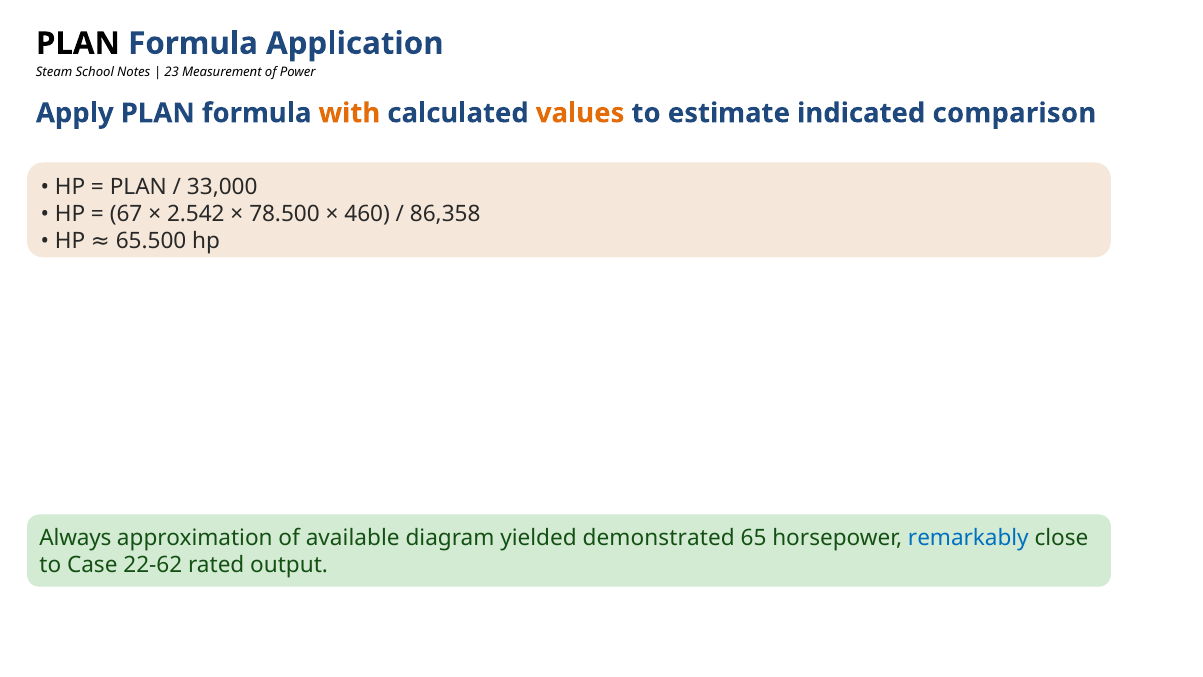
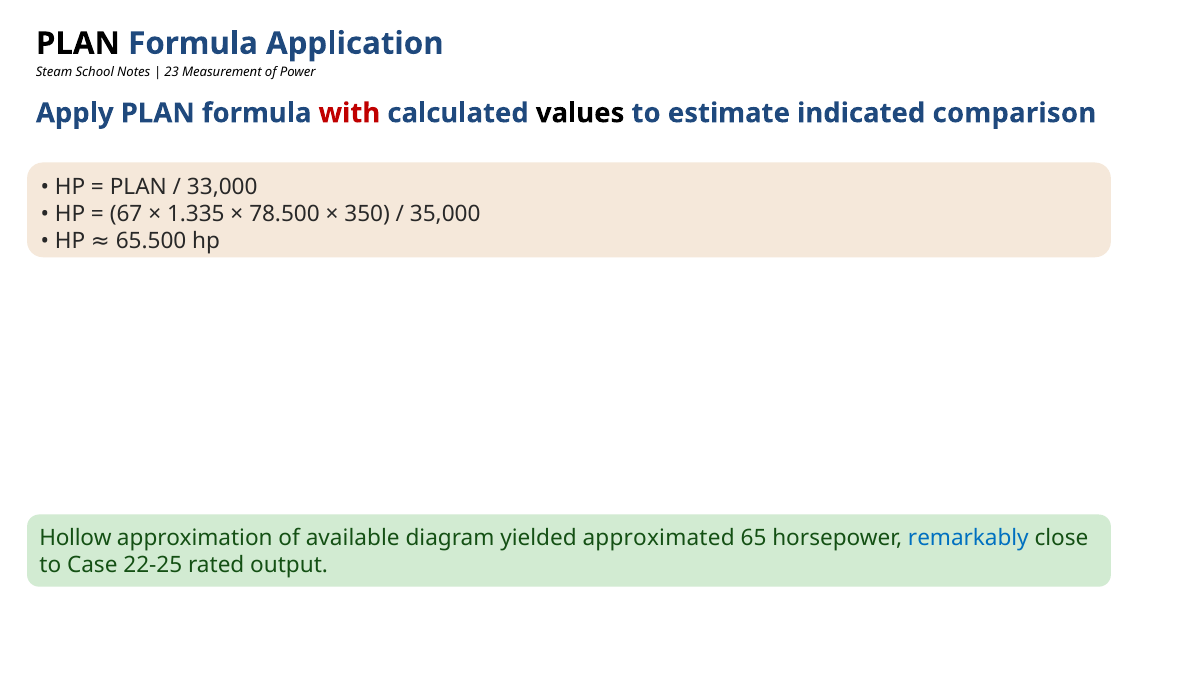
with colour: orange -> red
values colour: orange -> black
2.542: 2.542 -> 1.335
460: 460 -> 350
86,358: 86,358 -> 35,000
Always: Always -> Hollow
demonstrated: demonstrated -> approximated
22-62: 22-62 -> 22-25
